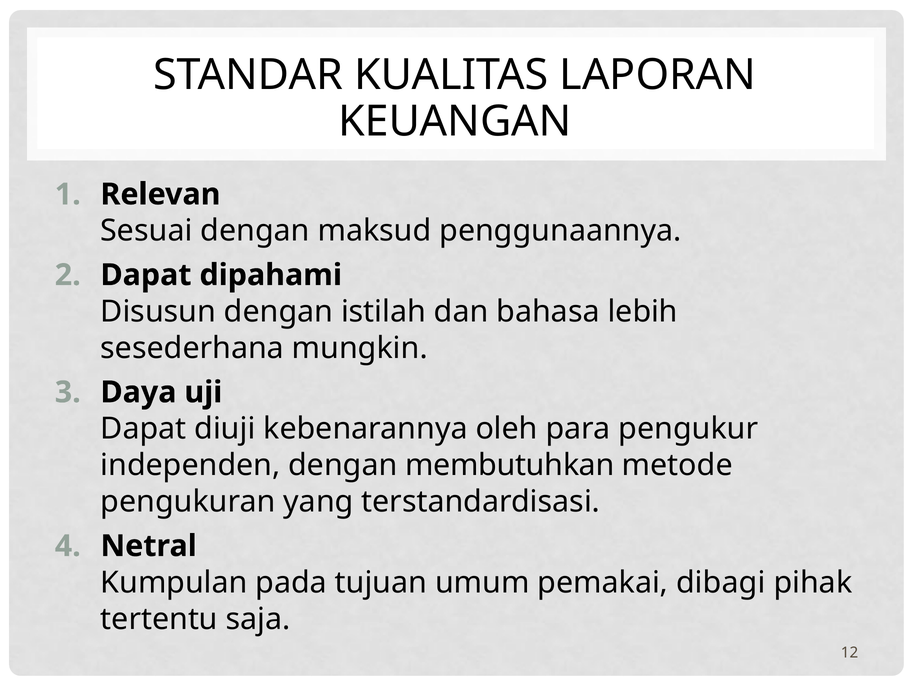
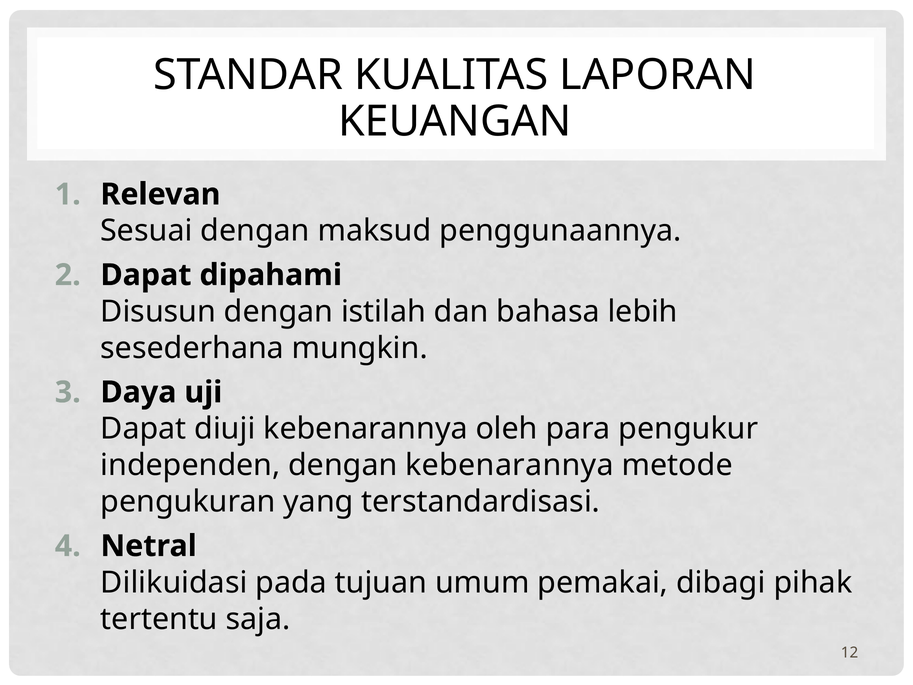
dengan membutuhkan: membutuhkan -> kebenarannya
Kumpulan: Kumpulan -> Dilikuidasi
